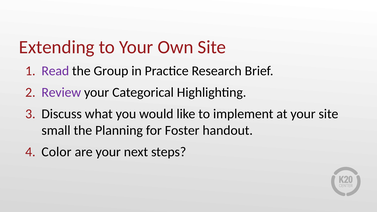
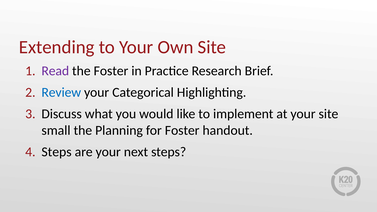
the Group: Group -> Foster
Review colour: purple -> blue
Color at (56, 152): Color -> Steps
